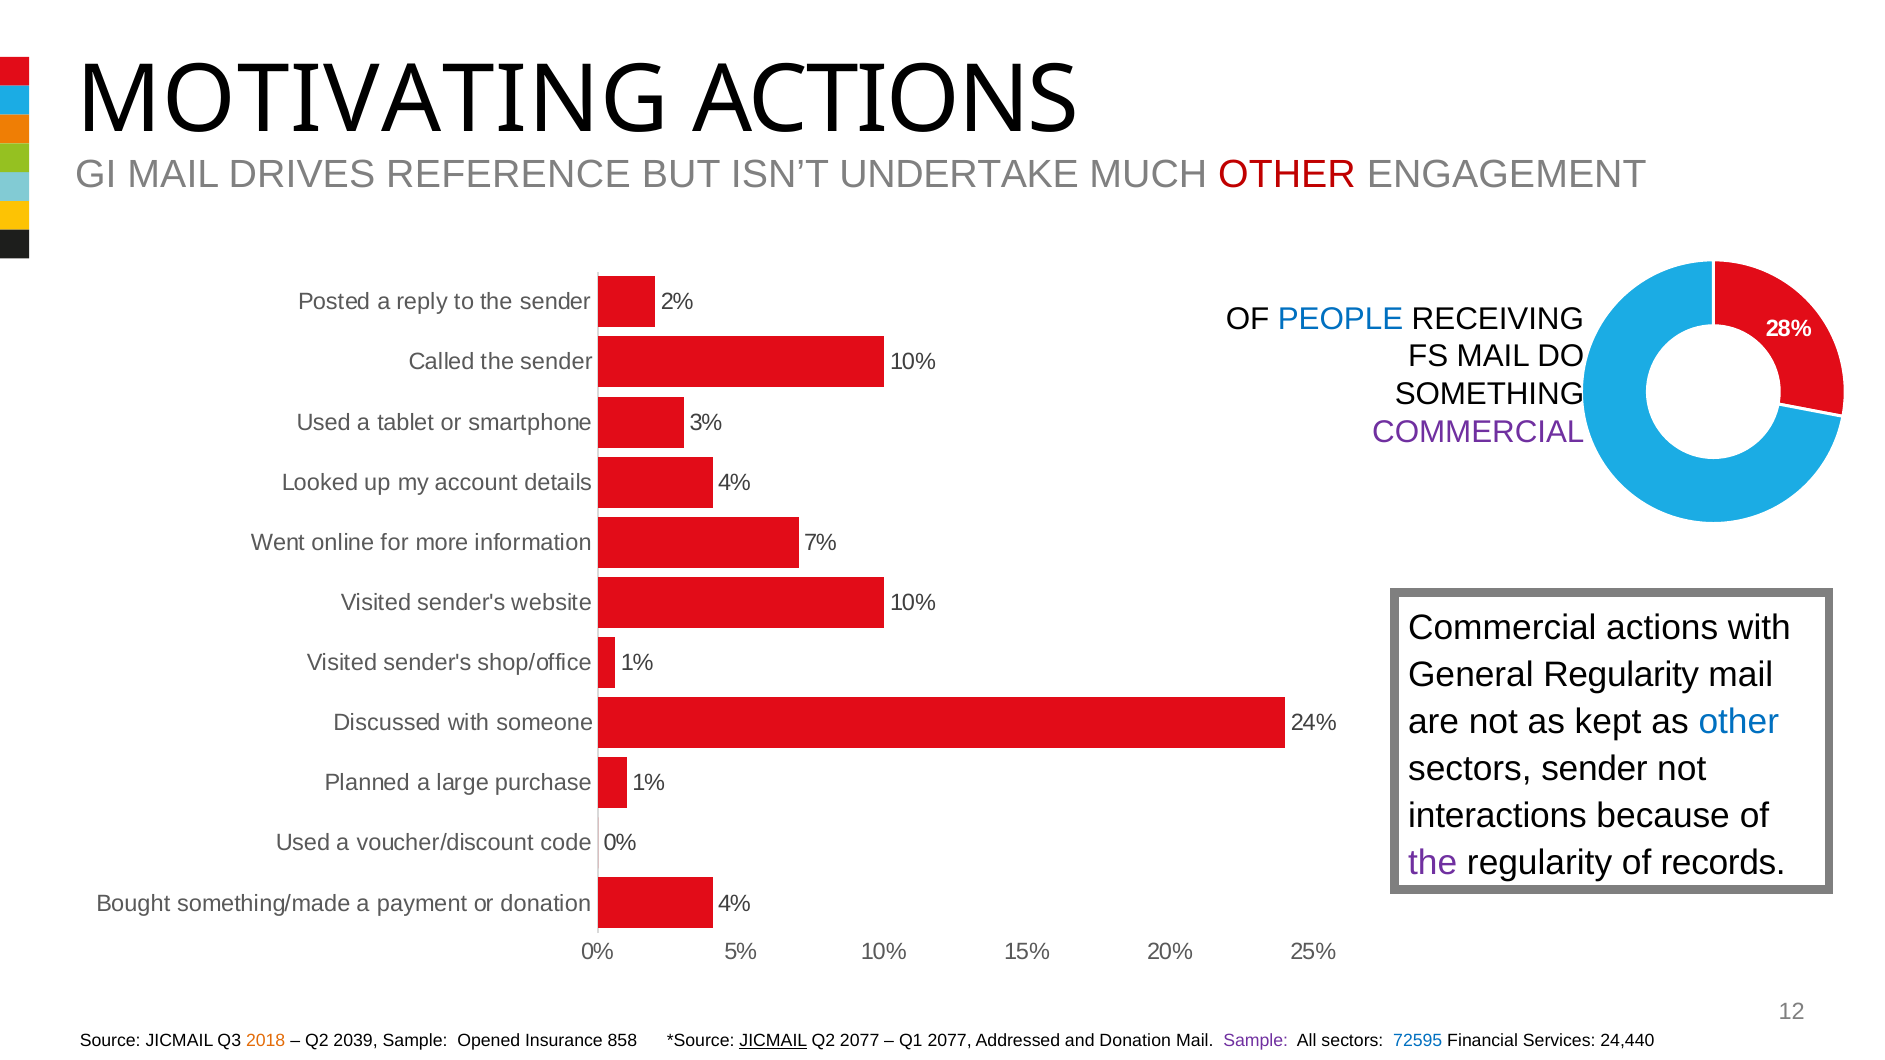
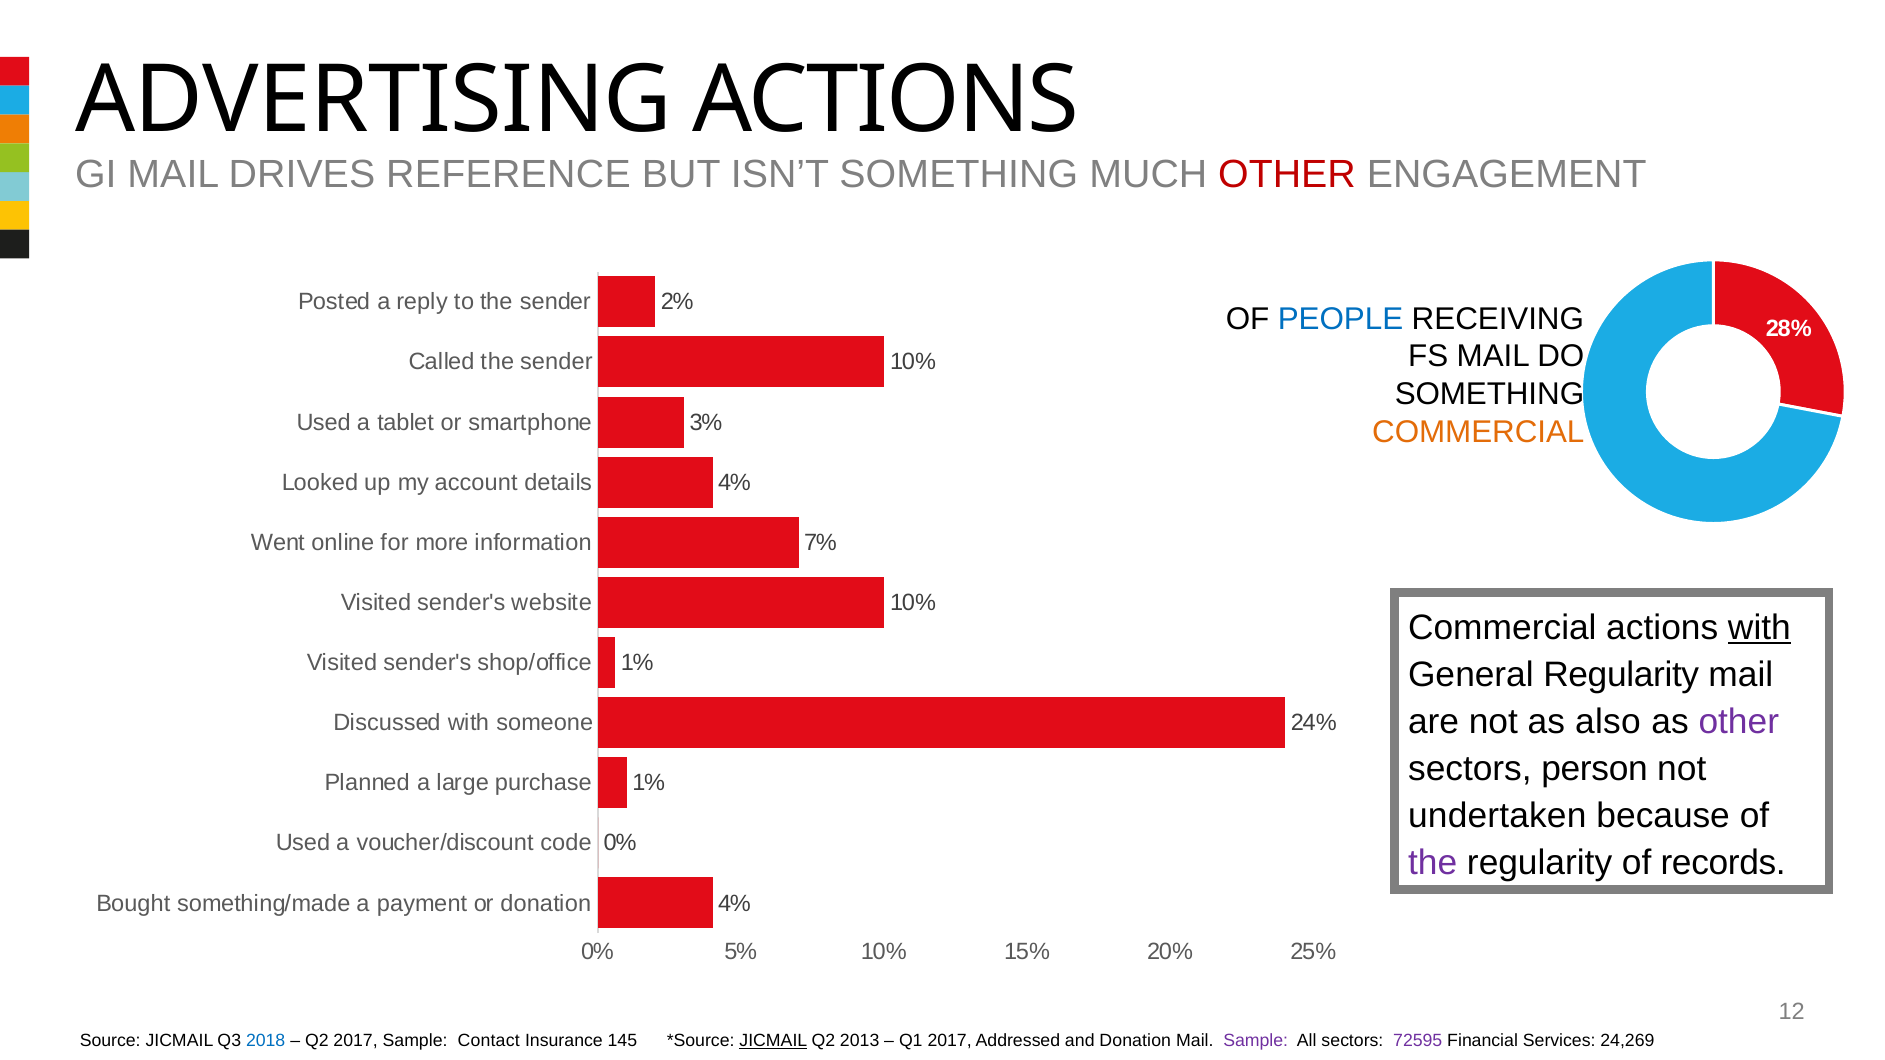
MOTIVATING: MOTIVATING -> ADVERTISING
ISN’T UNDERTAKE: UNDERTAKE -> SOMETHING
COMMERCIAL at (1478, 432) colour: purple -> orange
with at (1759, 628) underline: none -> present
kept: kept -> also
other at (1739, 722) colour: blue -> purple
sectors sender: sender -> person
interactions: interactions -> undertaken
2018 colour: orange -> blue
Q2 2039: 2039 -> 2017
Opened: Opened -> Contact
858: 858 -> 145
Q2 2077: 2077 -> 2013
Q1 2077: 2077 -> 2017
72595 colour: blue -> purple
24,440: 24,440 -> 24,269
